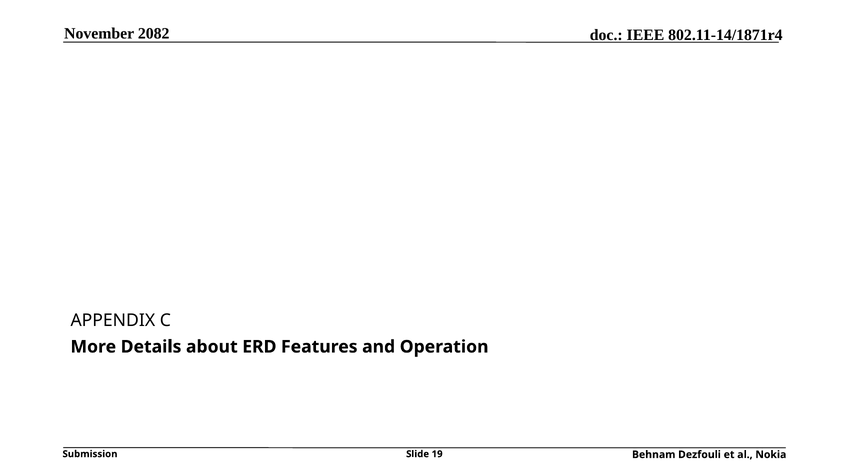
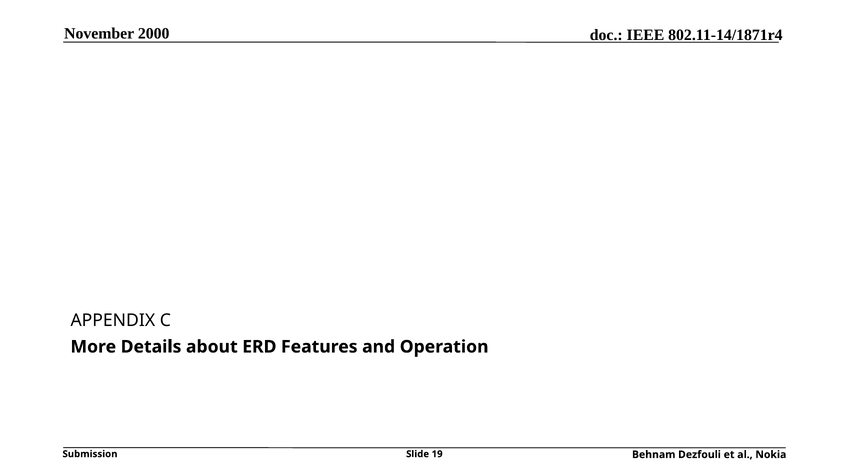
2082: 2082 -> 2000
